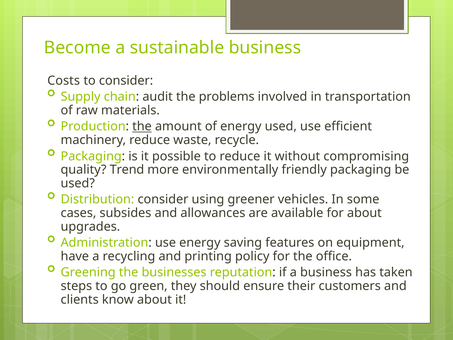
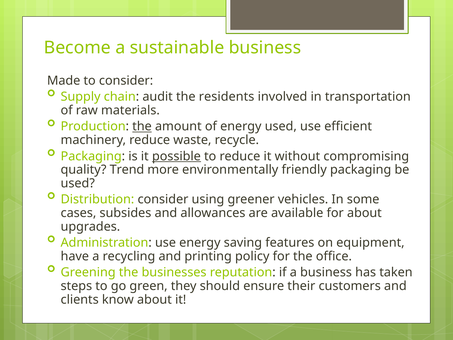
Costs: Costs -> Made
problems: problems -> residents
possible underline: none -> present
